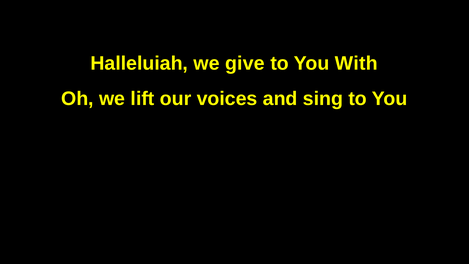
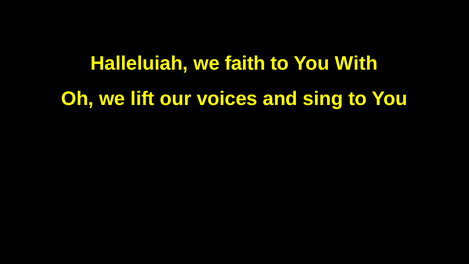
give: give -> faith
